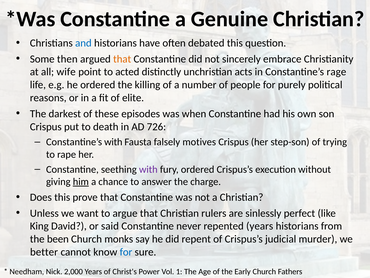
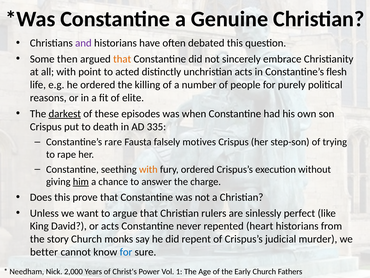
and colour: blue -> purple
all wife: wife -> with
rage: rage -> flesh
darkest underline: none -> present
726: 726 -> 335
Constantine’s with: with -> rare
with at (148, 169) colour: purple -> orange
or said: said -> acts
repented years: years -> heart
been: been -> story
